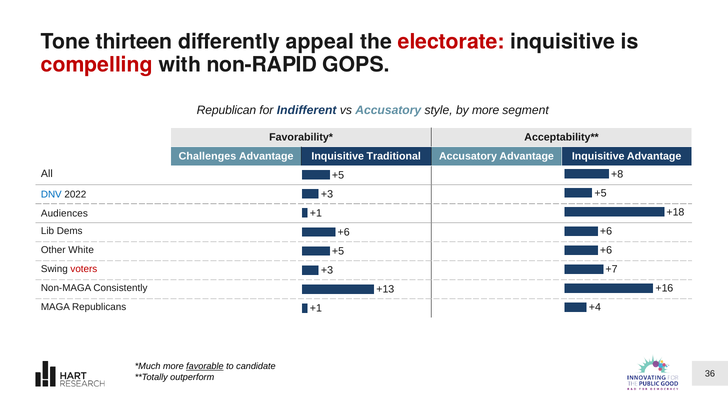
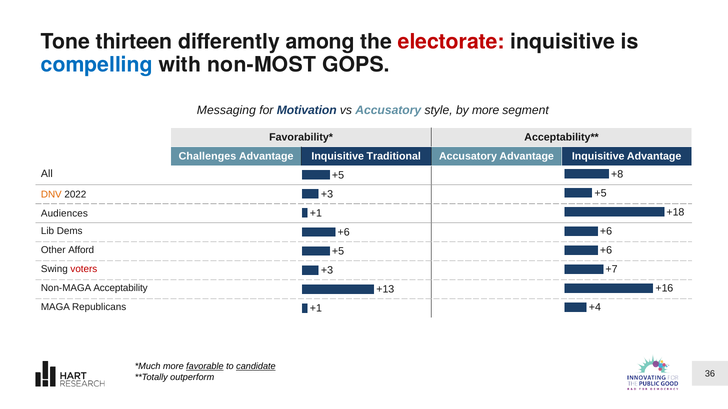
appeal: appeal -> among
compelling colour: red -> blue
non-RAPID: non-RAPID -> non-MOST
Republican: Republican -> Messaging
Indifferent: Indifferent -> Motivation
DNV colour: blue -> orange
White: White -> Afford
Consistently: Consistently -> Acceptability
candidate underline: none -> present
